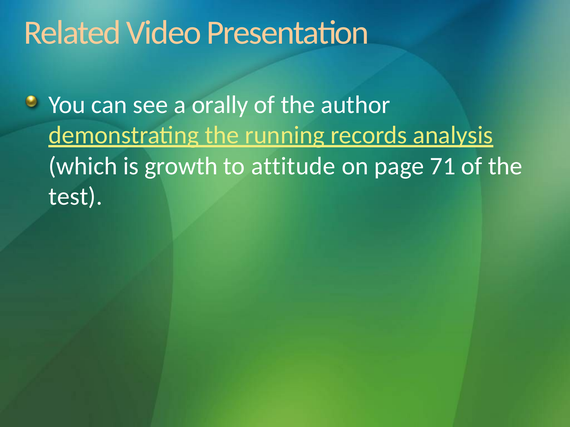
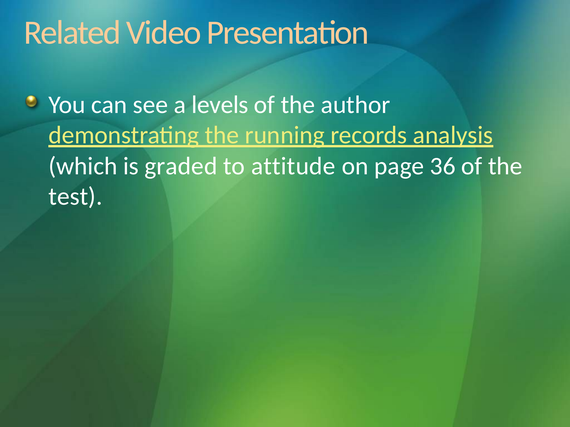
orally: orally -> levels
growth: growth -> graded
71: 71 -> 36
